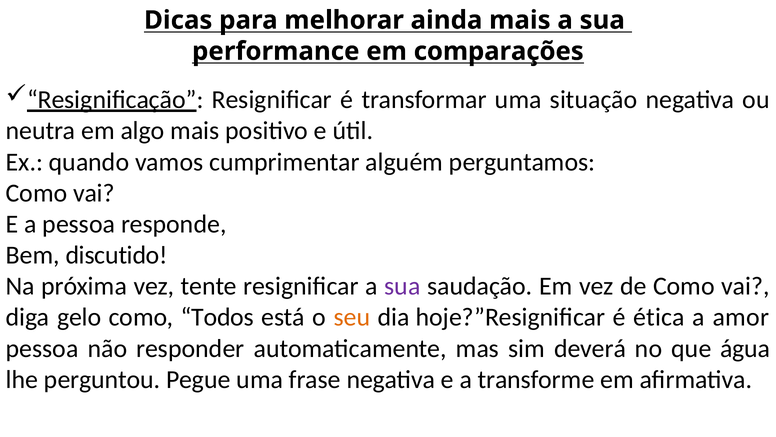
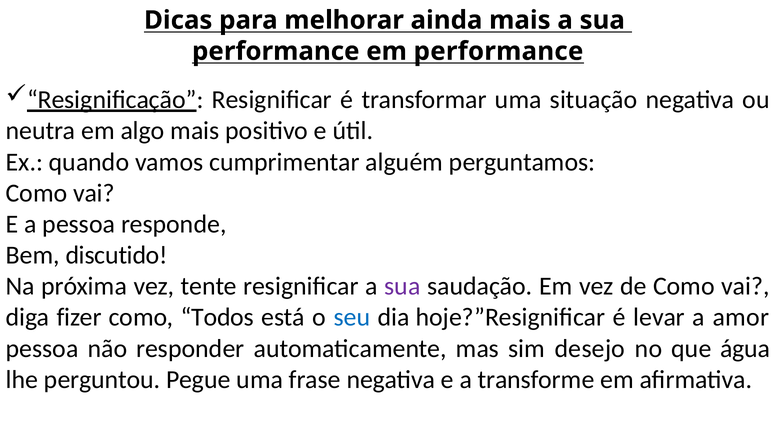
em comparações: comparações -> performance
gelo: gelo -> fizer
seu colour: orange -> blue
ética: ética -> levar
deverá: deverá -> desejo
